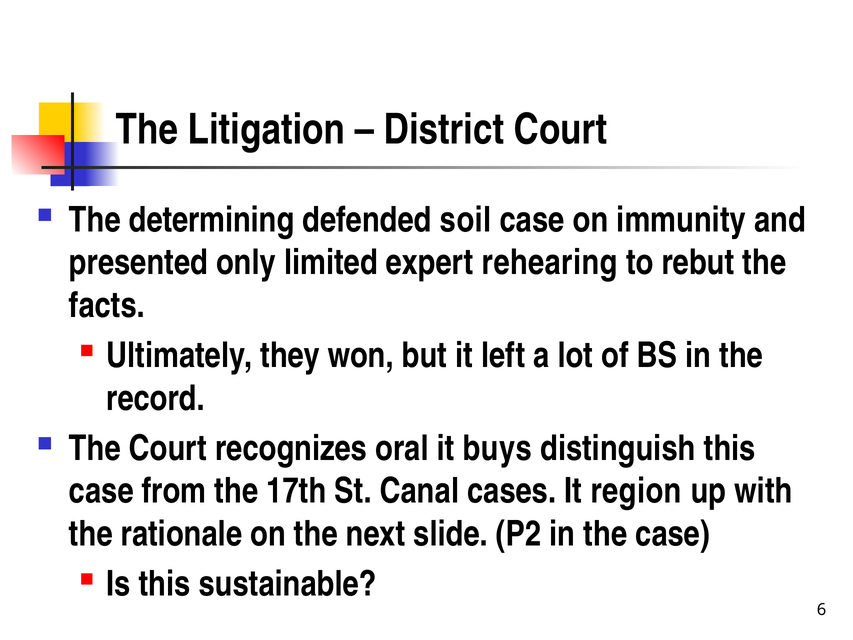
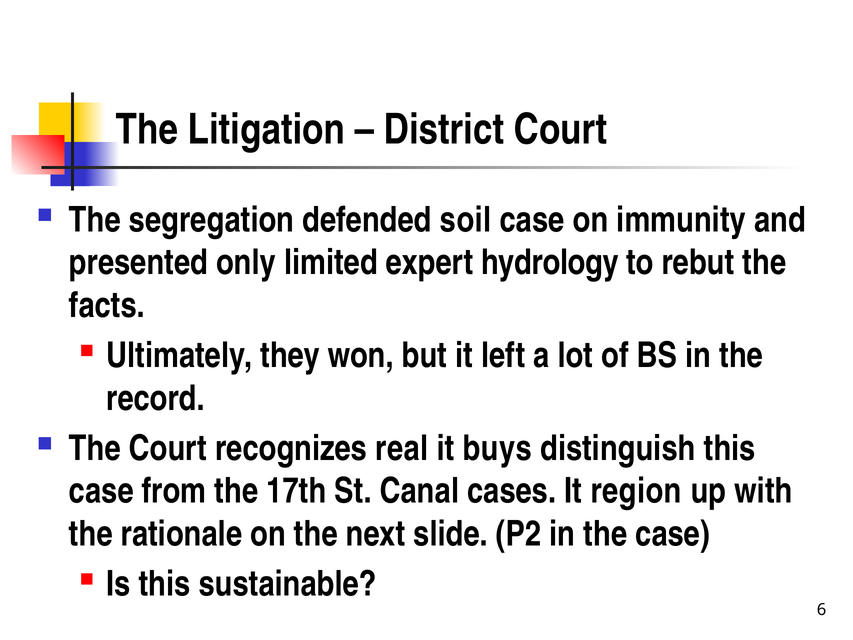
determining: determining -> segregation
rehearing: rehearing -> hydrology
oral: oral -> real
